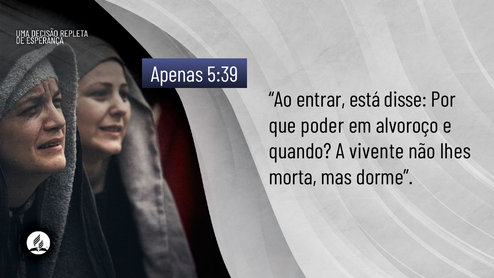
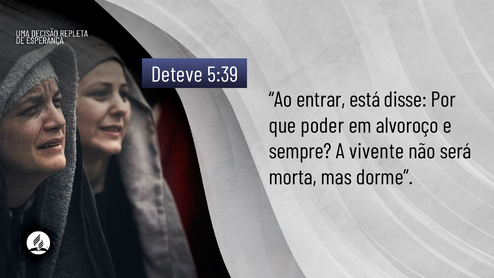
Apenas: Apenas -> Deteve
quando: quando -> sempre
lhes: lhes -> será
